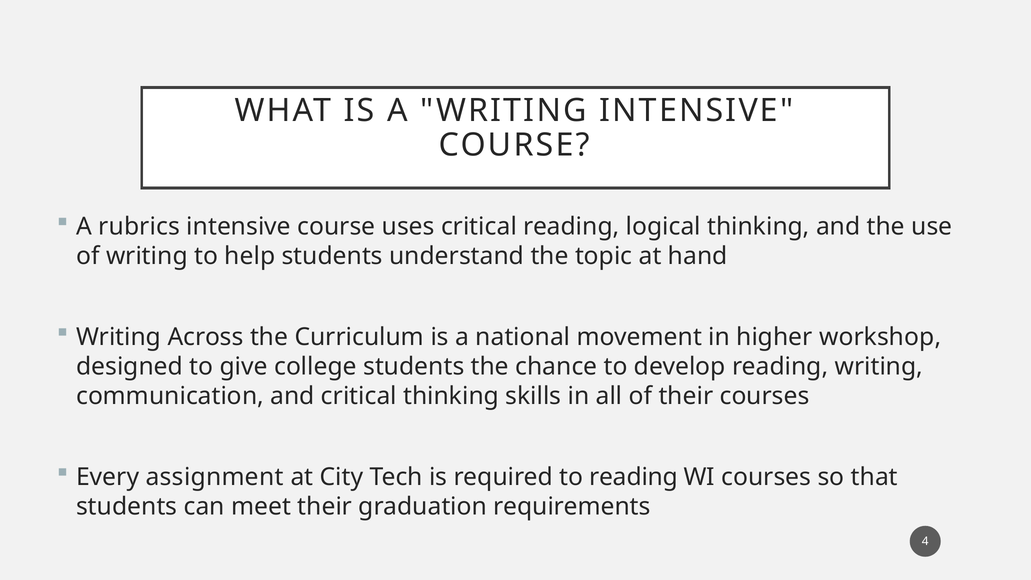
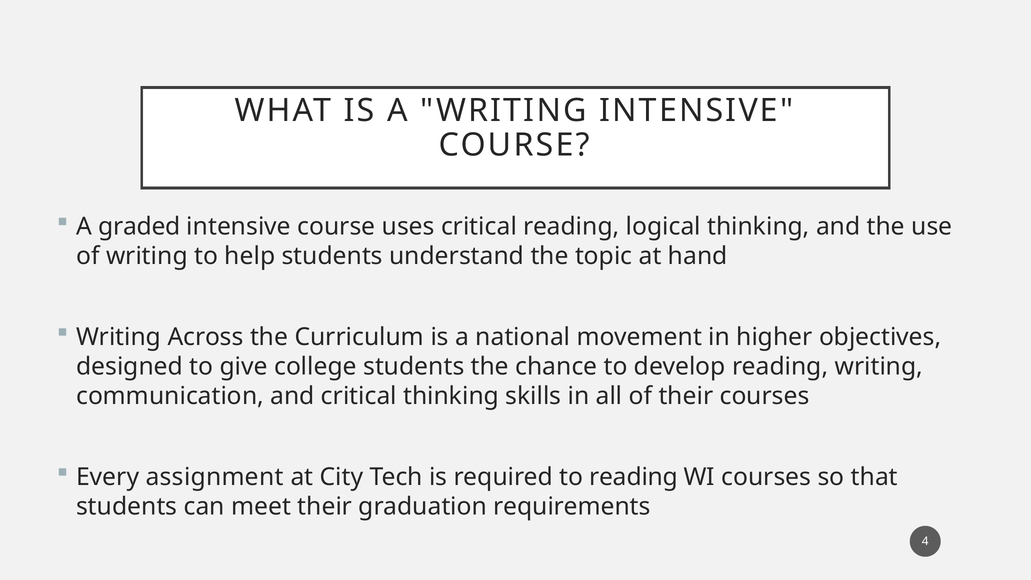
rubrics: rubrics -> graded
workshop: workshop -> objectives
